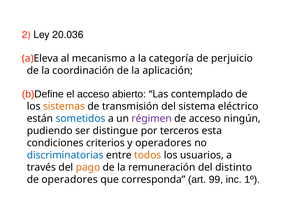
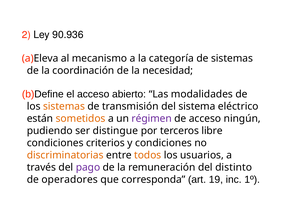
20.036: 20.036 -> 90.936
de perjuicio: perjuicio -> sistemas
aplicación: aplicación -> necesidad
contemplado: contemplado -> modalidades
sometidos colour: blue -> orange
esta: esta -> libre
y operadores: operadores -> condiciones
discriminatorias colour: blue -> orange
pago colour: orange -> purple
99: 99 -> 19
